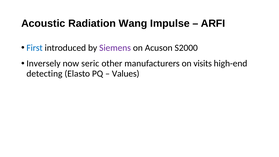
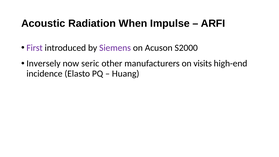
Wang: Wang -> When
First colour: blue -> purple
detecting: detecting -> incidence
Values: Values -> Huang
